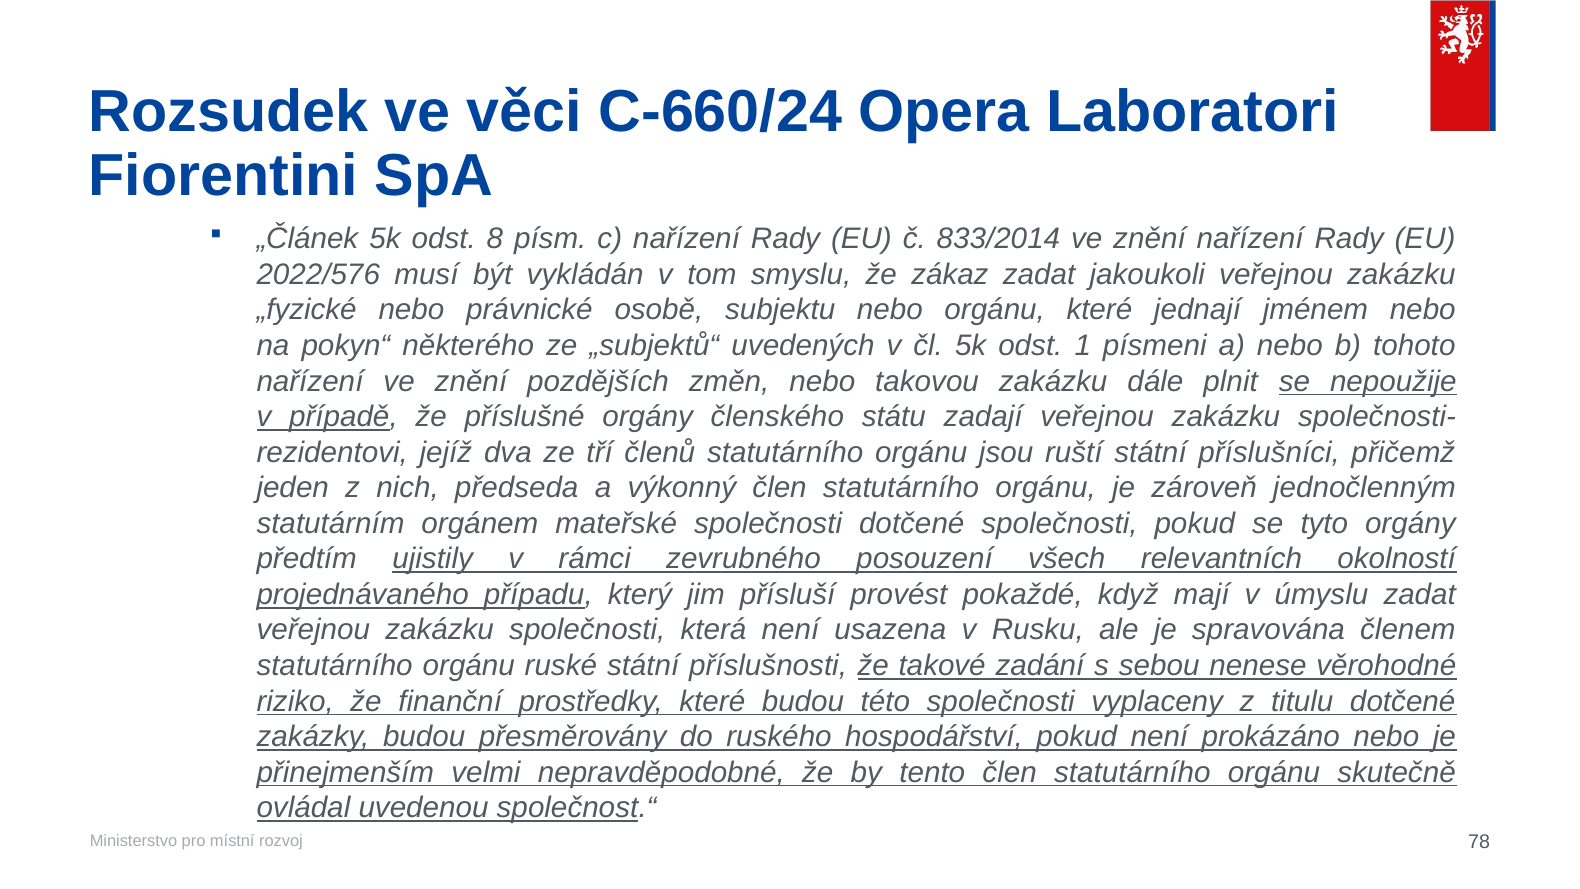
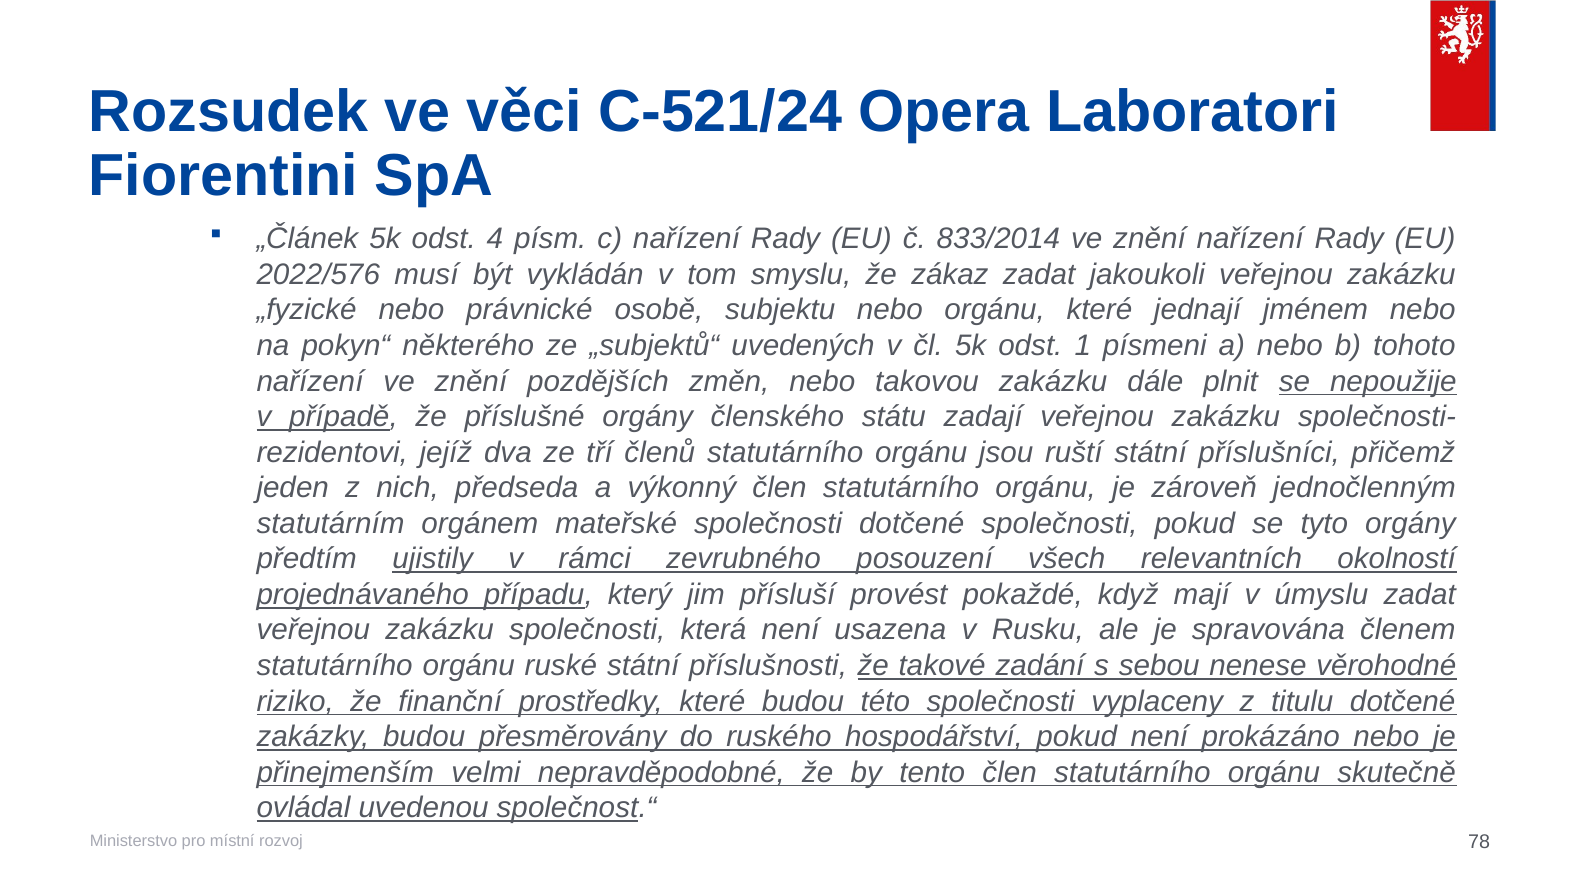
C-660/24: C-660/24 -> C-521/24
8: 8 -> 4
